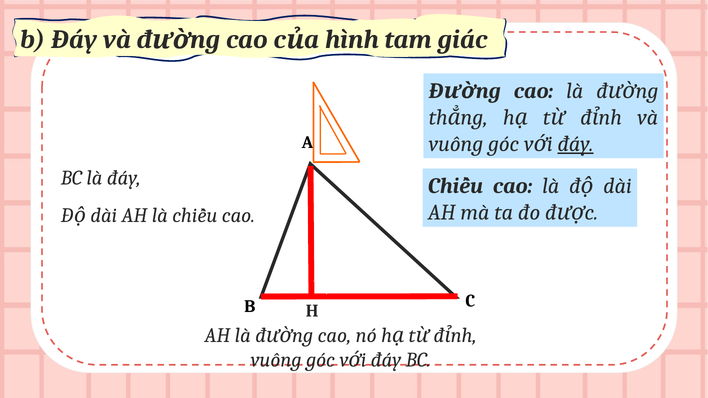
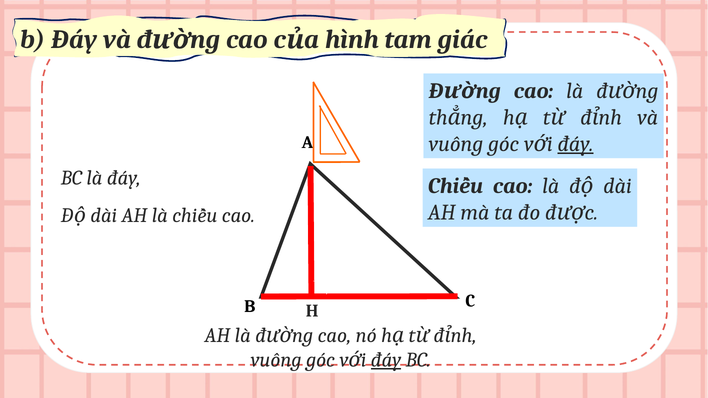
đáy at (386, 360) underline: none -> present
